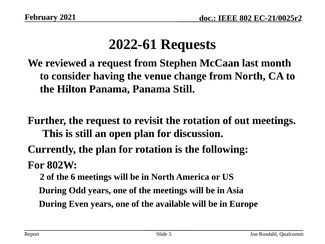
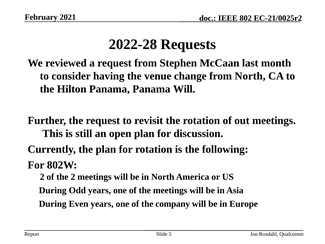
2022-61: 2022-61 -> 2022-28
Panama Still: Still -> Will
the 6: 6 -> 2
available: available -> company
